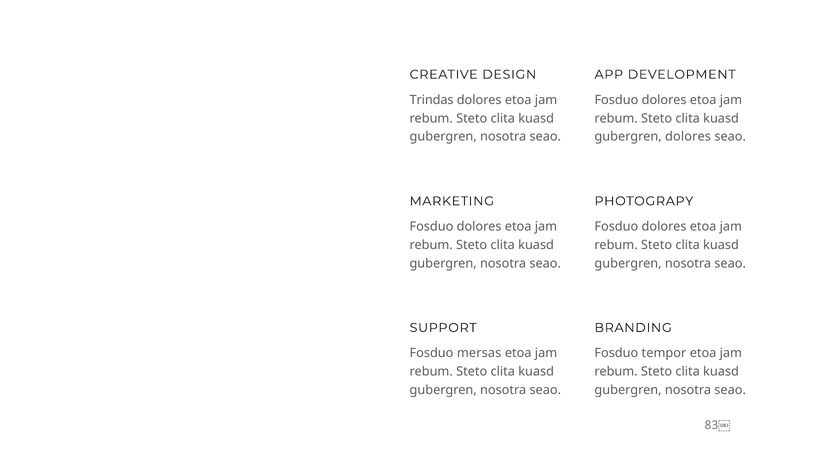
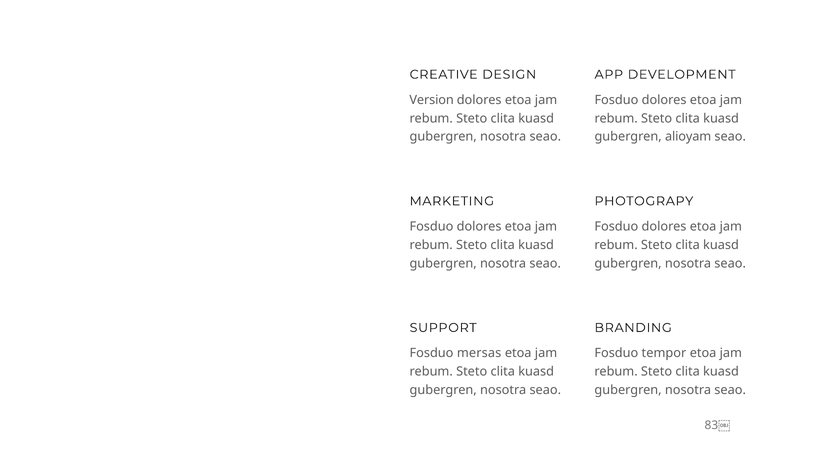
Trindas: Trindas -> Version
gubergren dolores: dolores -> alioyam
